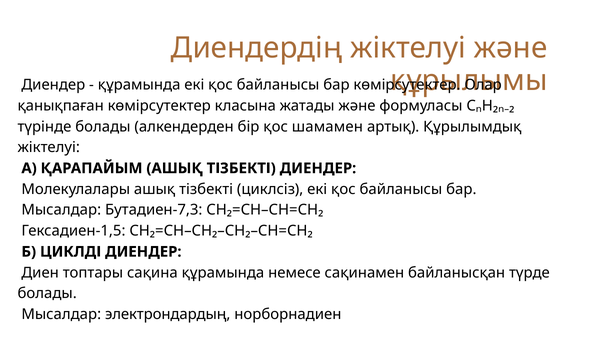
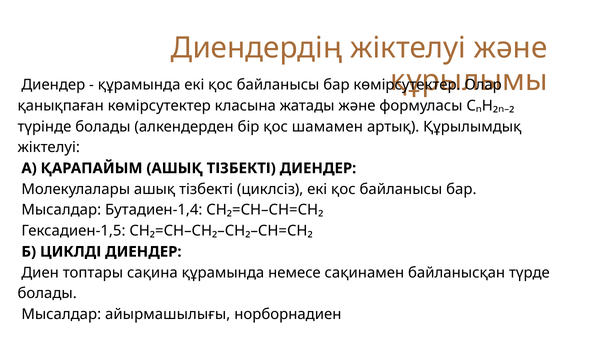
Бутадиен-7,3: Бутадиен-7,3 -> Бутадиен-1,4
электрондардың: электрондардың -> айырмашылығы
